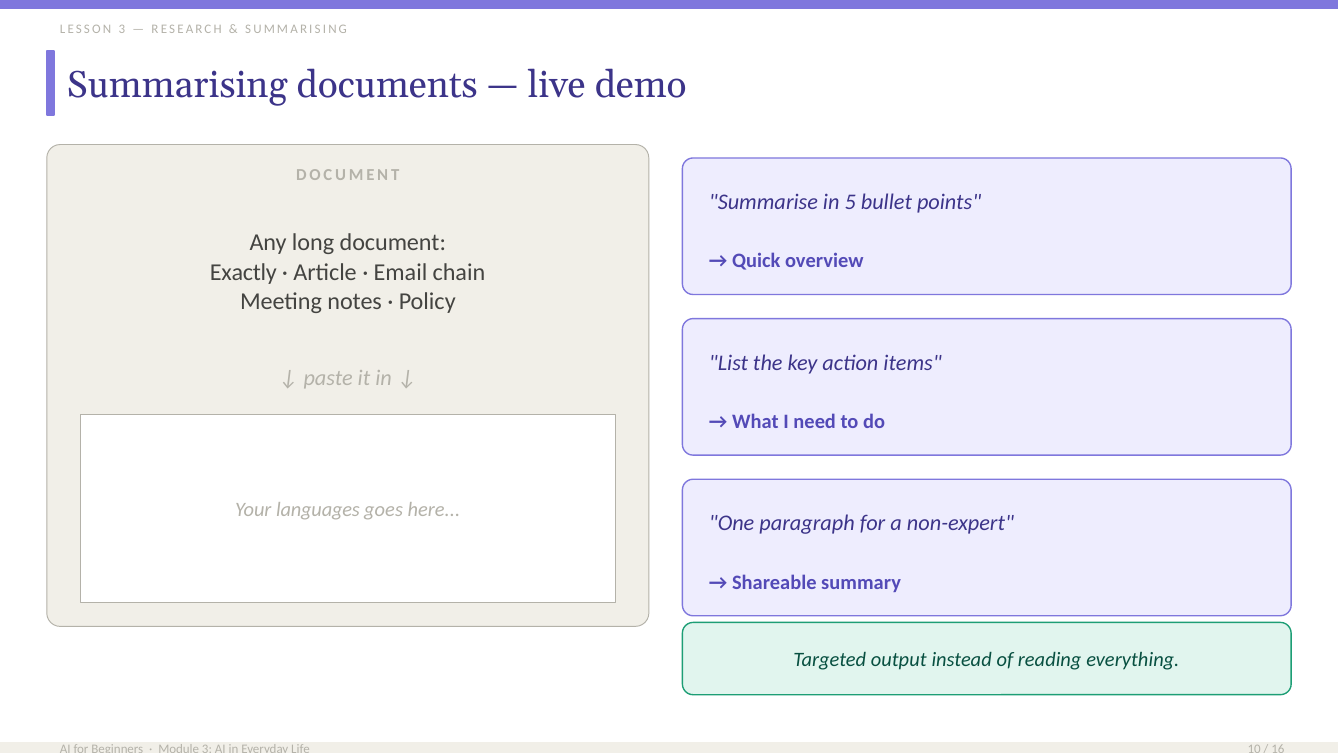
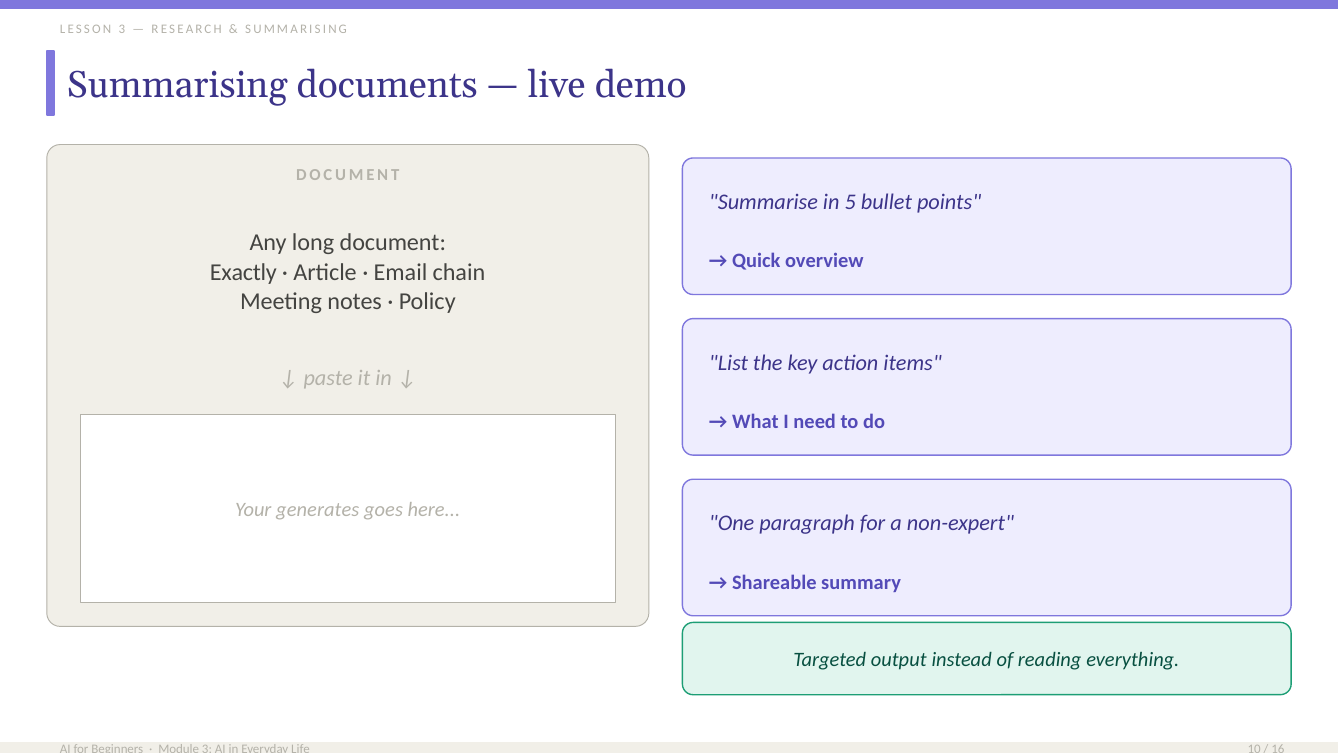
languages: languages -> generates
